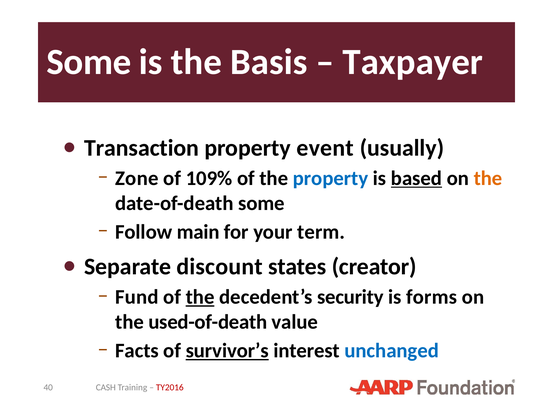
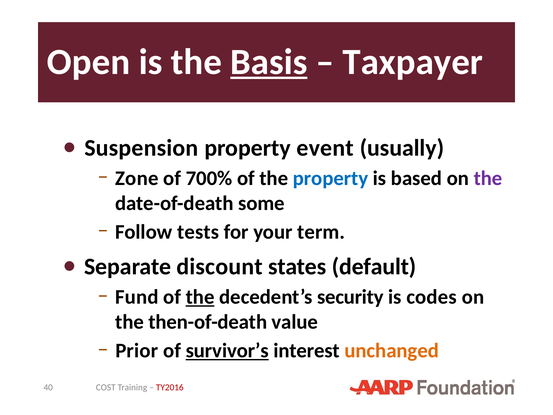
Some at (89, 62): Some -> Open
Basis underline: none -> present
Transaction: Transaction -> Suspension
109%: 109% -> 700%
based underline: present -> none
the at (488, 178) colour: orange -> purple
main: main -> tests
creator: creator -> default
forms: forms -> codes
used-of-death: used-of-death -> then-of-death
Facts: Facts -> Prior
unchanged colour: blue -> orange
CASH: CASH -> COST
